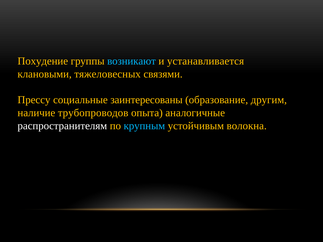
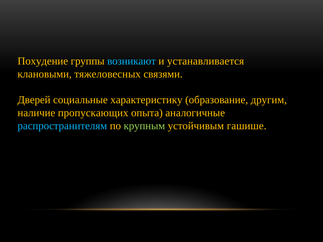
Прессу: Прессу -> Дверей
заинтересованы: заинтересованы -> характеристику
трубопроводов: трубопроводов -> пропускающих
распространителям colour: white -> light blue
крупным colour: light blue -> light green
волокна: волокна -> гашише
